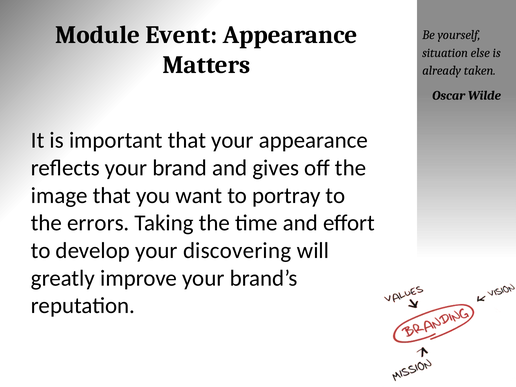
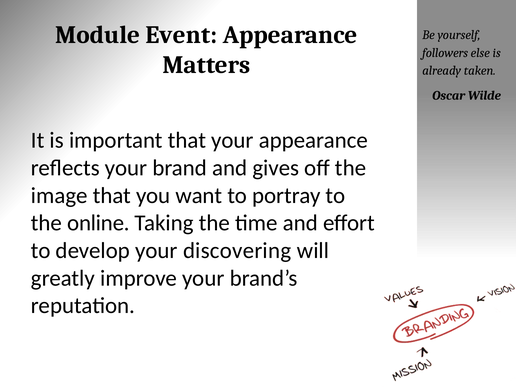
situation: situation -> followers
errors: errors -> online
